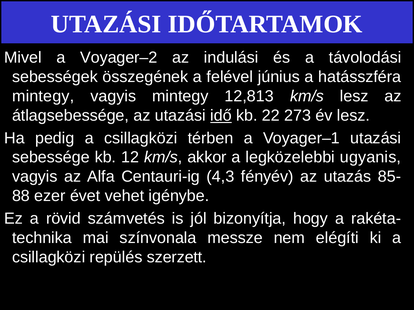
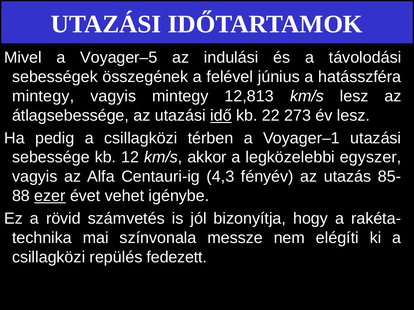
Voyager–2: Voyager–2 -> Voyager–5
ugyanis: ugyanis -> egyszer
ezer underline: none -> present
szerzett: szerzett -> fedezett
